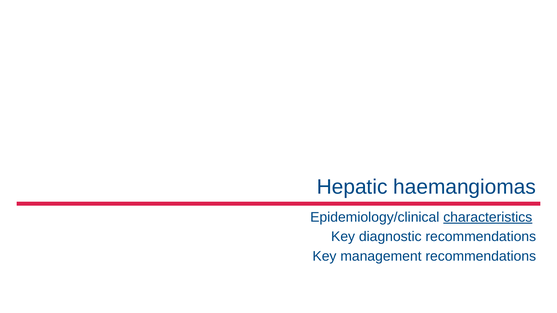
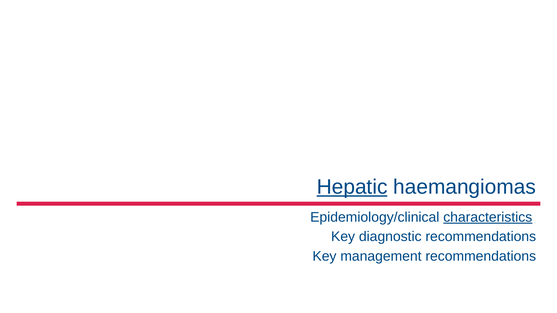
Hepatic underline: none -> present
